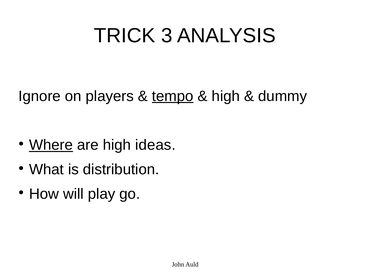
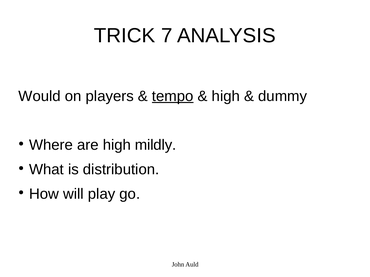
3: 3 -> 7
Ignore: Ignore -> Would
Where underline: present -> none
ideas: ideas -> mildly
